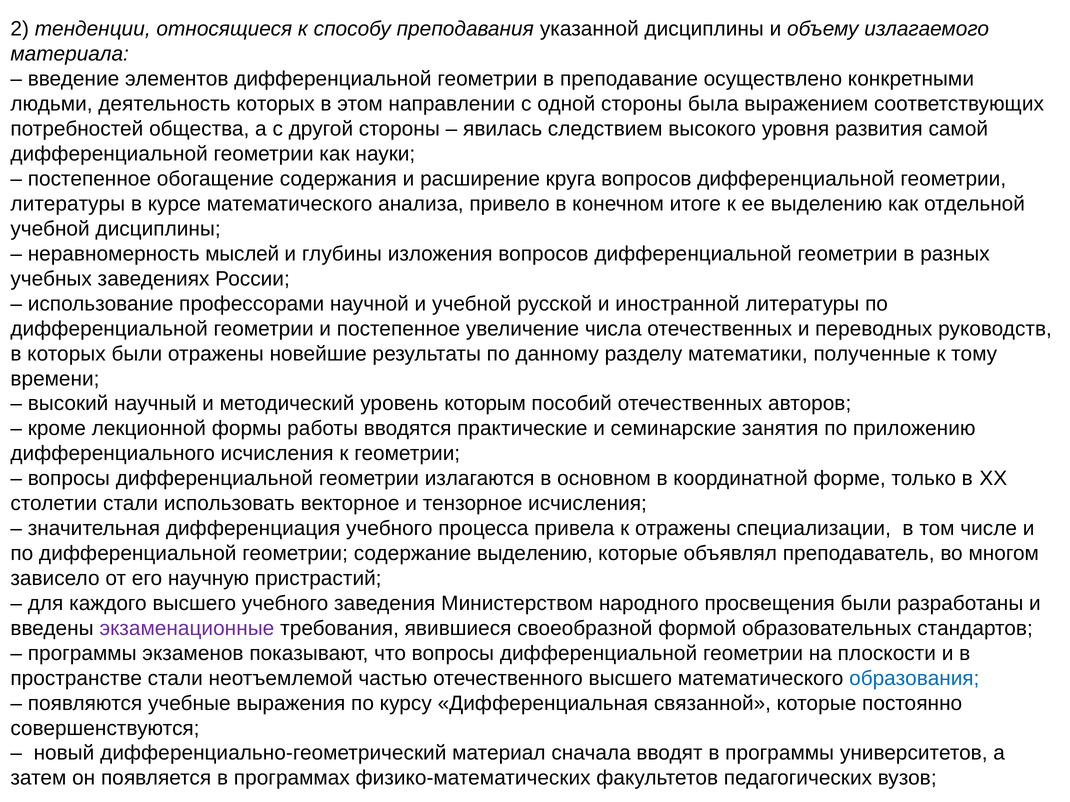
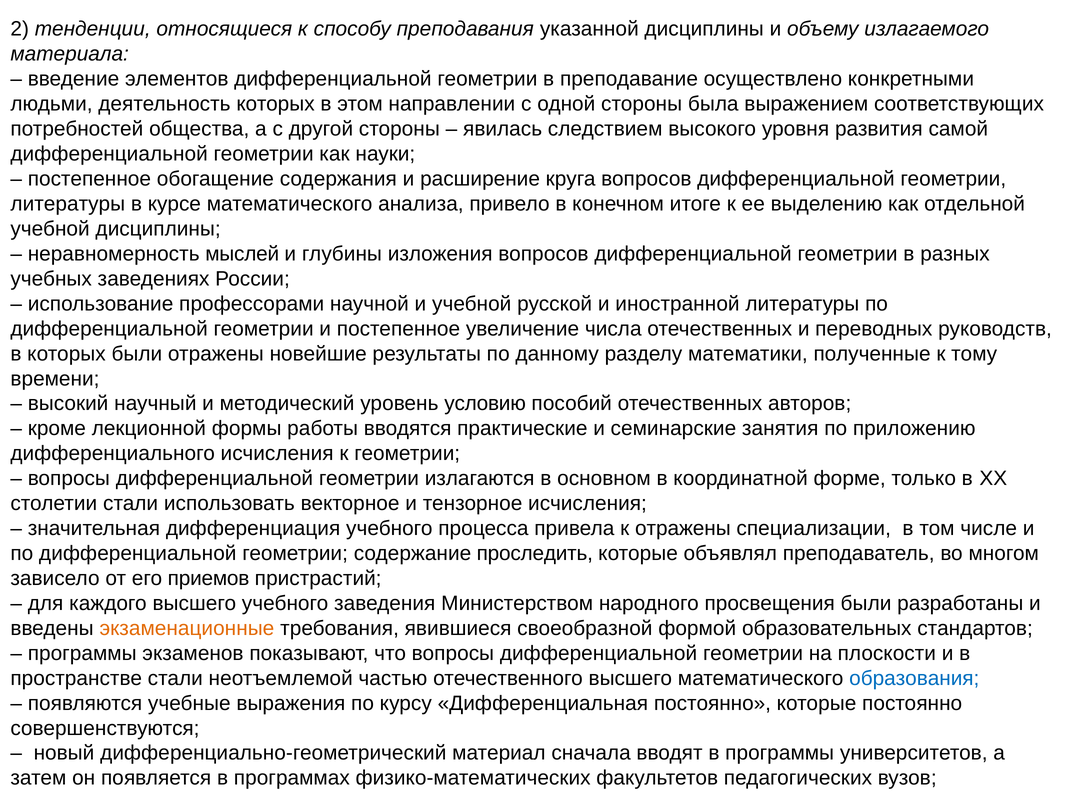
которым: которым -> условию
содержание выделению: выделению -> проследить
научную: научную -> приемов
экзаменационные colour: purple -> orange
Дифференциальная связанной: связанной -> постоянно
